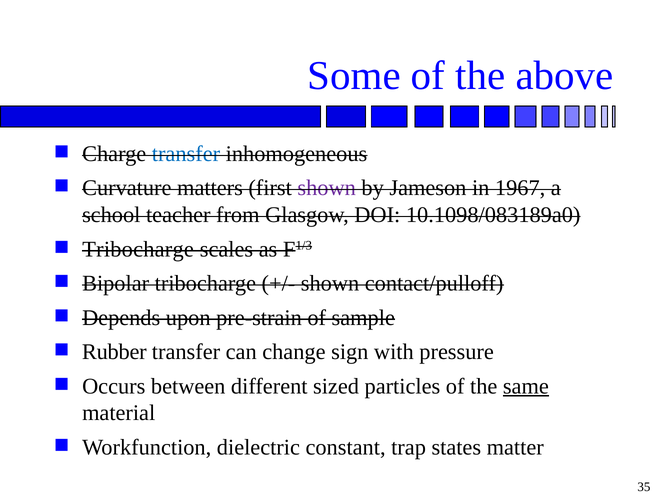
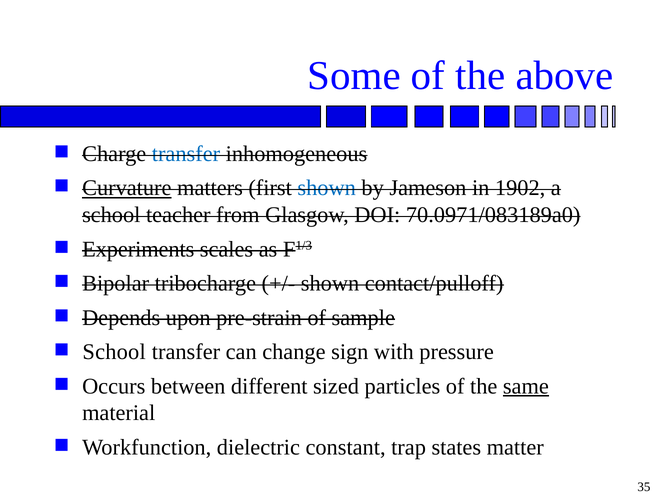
Curvature underline: none -> present
shown at (327, 188) colour: purple -> blue
1967: 1967 -> 1902
10.1098/083189a0: 10.1098/083189a0 -> 70.0971/083189a0
Tribocharge at (138, 249): Tribocharge -> Experiments
Rubber at (114, 352): Rubber -> School
